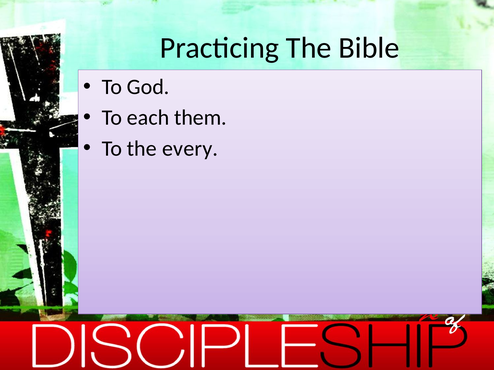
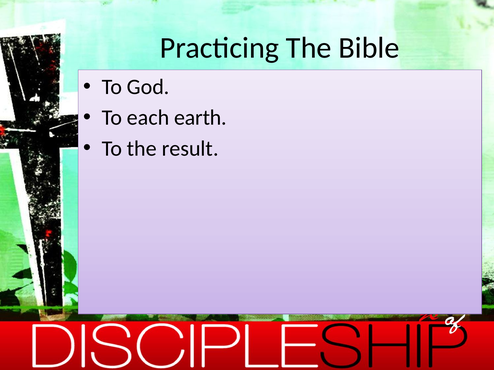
them: them -> earth
every: every -> result
